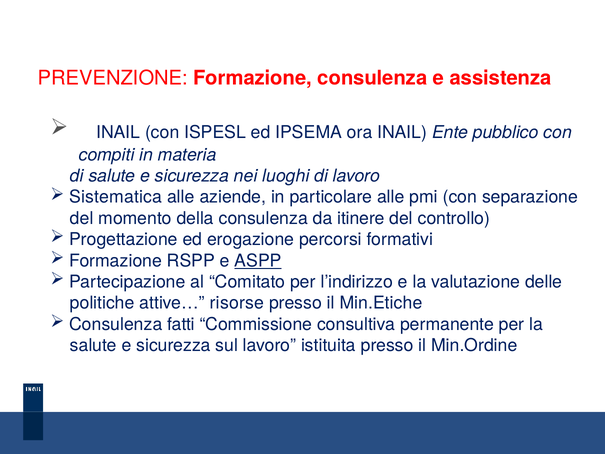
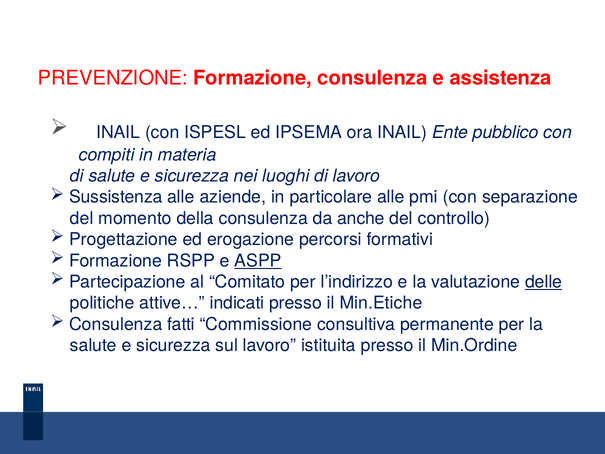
Sistematica: Sistematica -> Sussistenza
itinere: itinere -> anche
delle underline: none -> present
risorse: risorse -> indicati
